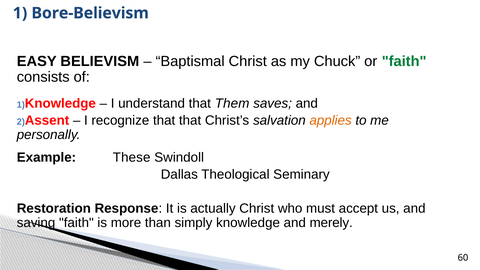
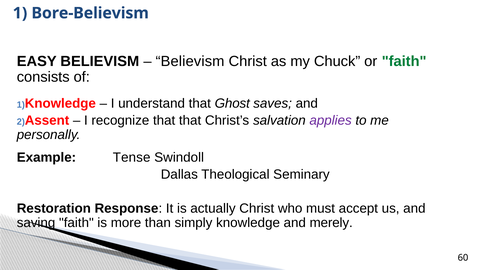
Baptismal at (190, 61): Baptismal -> Believism
Them: Them -> Ghost
applies colour: orange -> purple
These: These -> Tense
